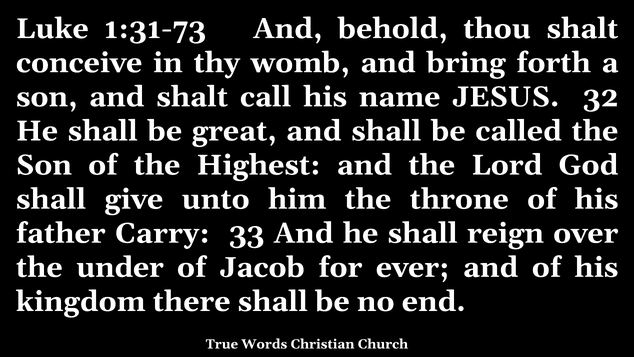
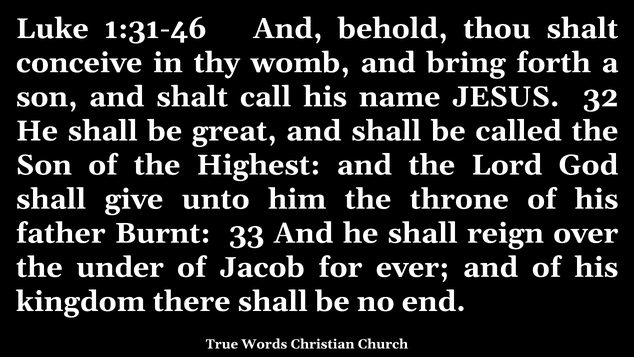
1:31-73: 1:31-73 -> 1:31-46
Carry: Carry -> Burnt
